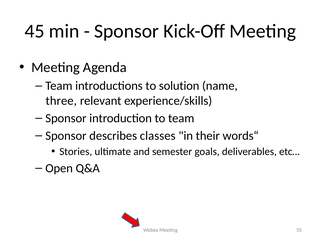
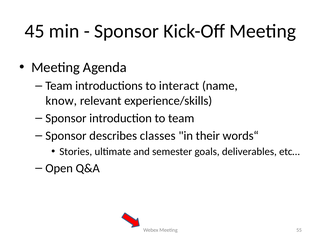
solution: solution -> interact
three: three -> know
